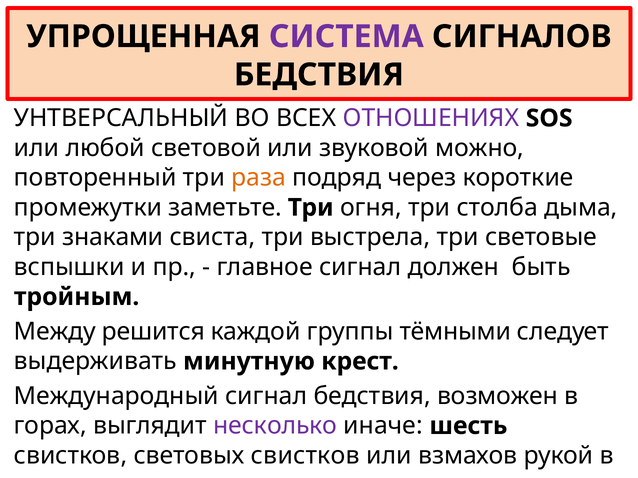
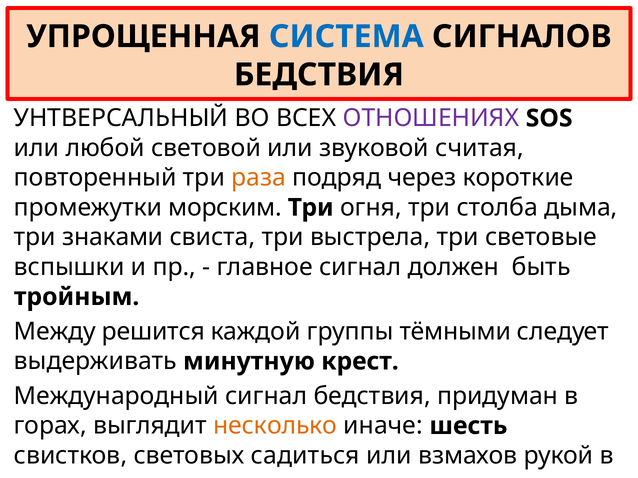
СИСТЕМА colour: purple -> blue
можно: можно -> считая
заметьте: заметьте -> морским
возможен: возможен -> придуман
несколько colour: purple -> orange
световых свистков: свистков -> садиться
